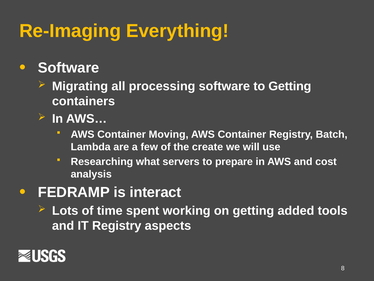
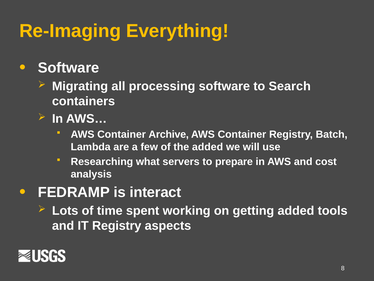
to Getting: Getting -> Search
Moving: Moving -> Archive
the create: create -> added
